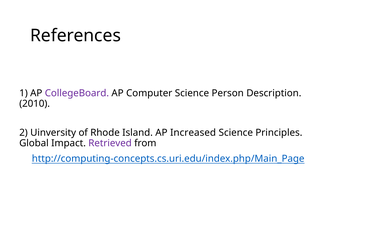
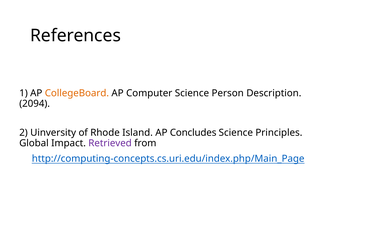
CollegeBoard colour: purple -> orange
2010: 2010 -> 2094
Increased: Increased -> Concludes
